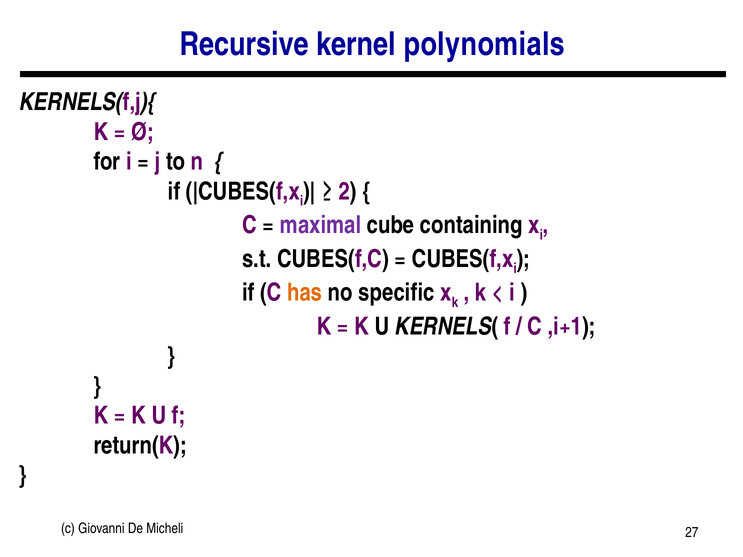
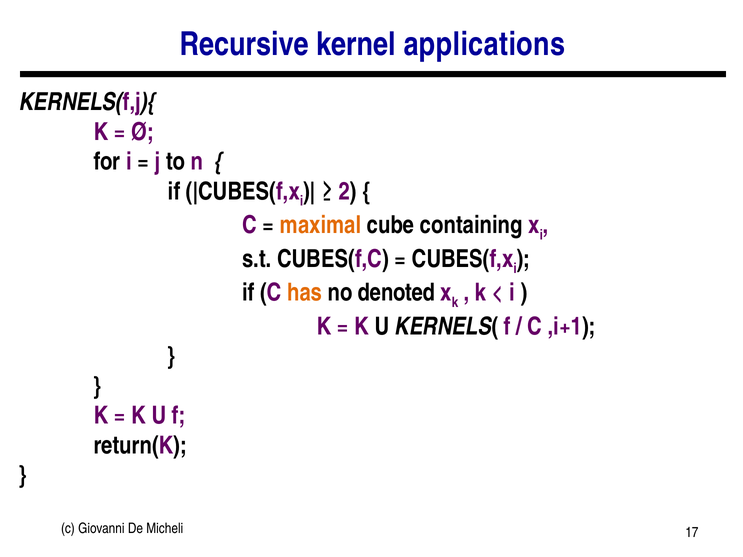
polynomials: polynomials -> applications
maximal colour: purple -> orange
specific: specific -> denoted
27: 27 -> 17
